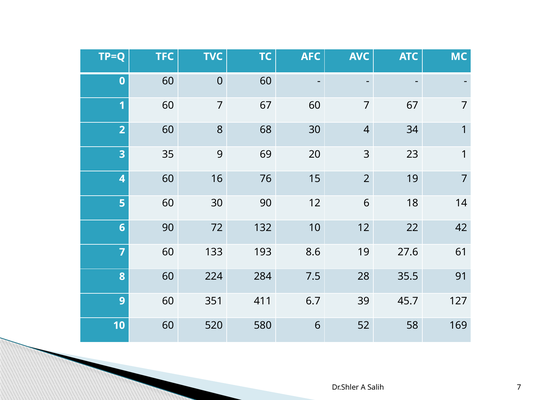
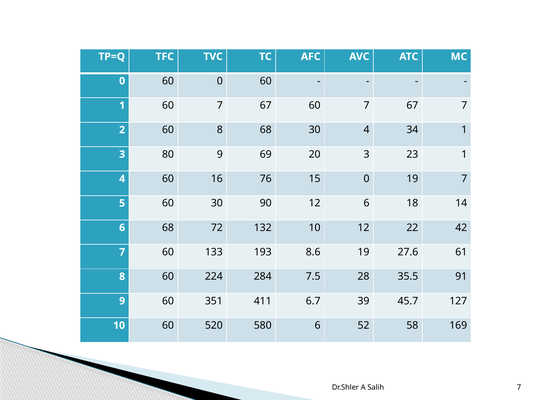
35: 35 -> 80
15 2: 2 -> 0
6 90: 90 -> 68
